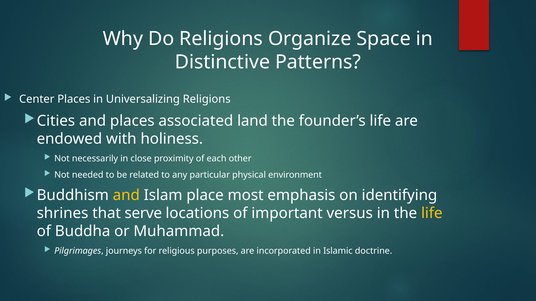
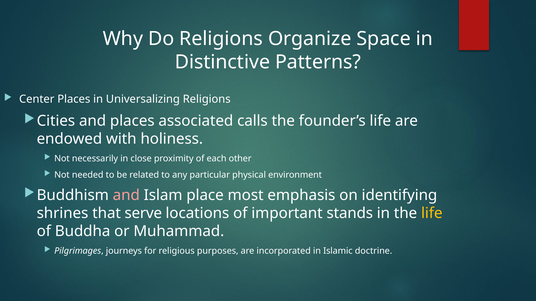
land: land -> calls
and at (126, 195) colour: yellow -> pink
versus: versus -> stands
